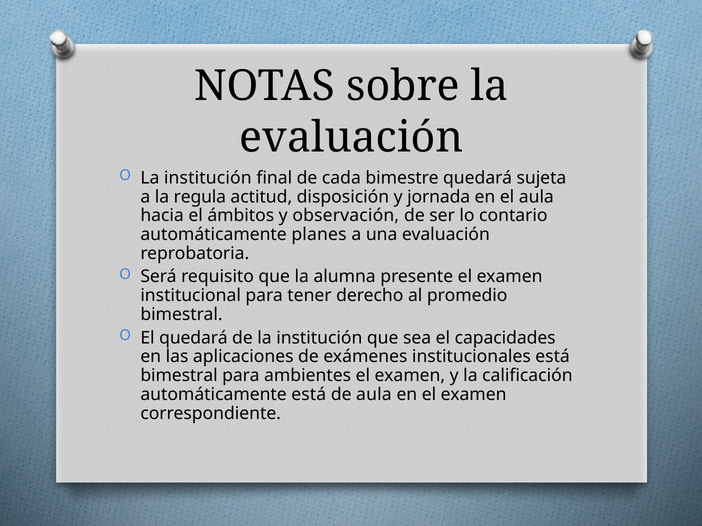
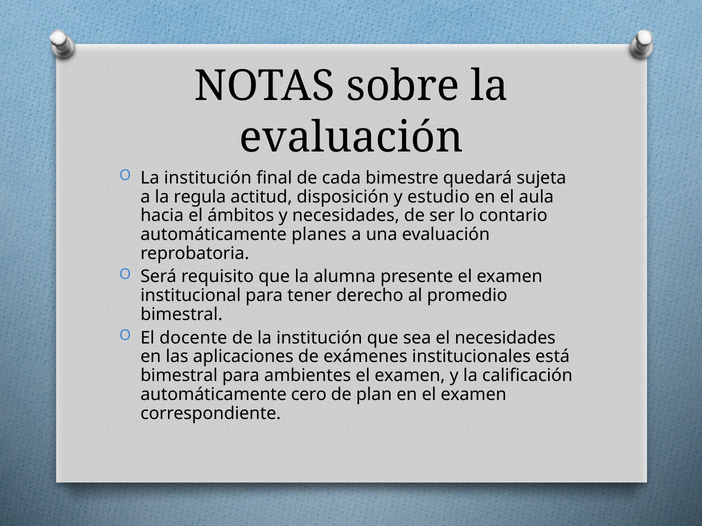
jornada: jornada -> estudio
y observación: observación -> necesidades
El quedará: quedará -> docente
el capacidades: capacidades -> necesidades
automáticamente está: está -> cero
de aula: aula -> plan
